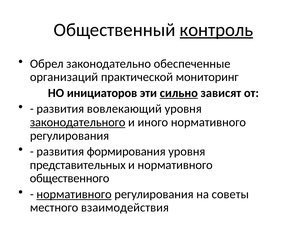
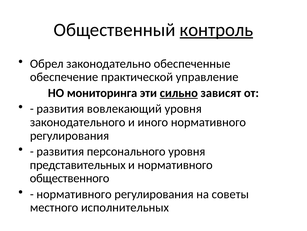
организаций: организаций -> обеспечение
мониторинг: мониторинг -> управление
инициаторов: инициаторов -> мониторинга
законодательного underline: present -> none
формирования: формирования -> персонального
нормативного at (74, 194) underline: present -> none
взаимодействия: взаимодействия -> исполнительных
